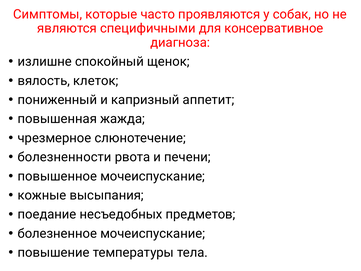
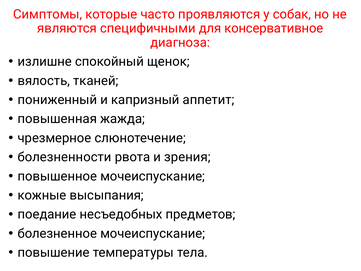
клеток: клеток -> тканей
печени: печени -> зрения
